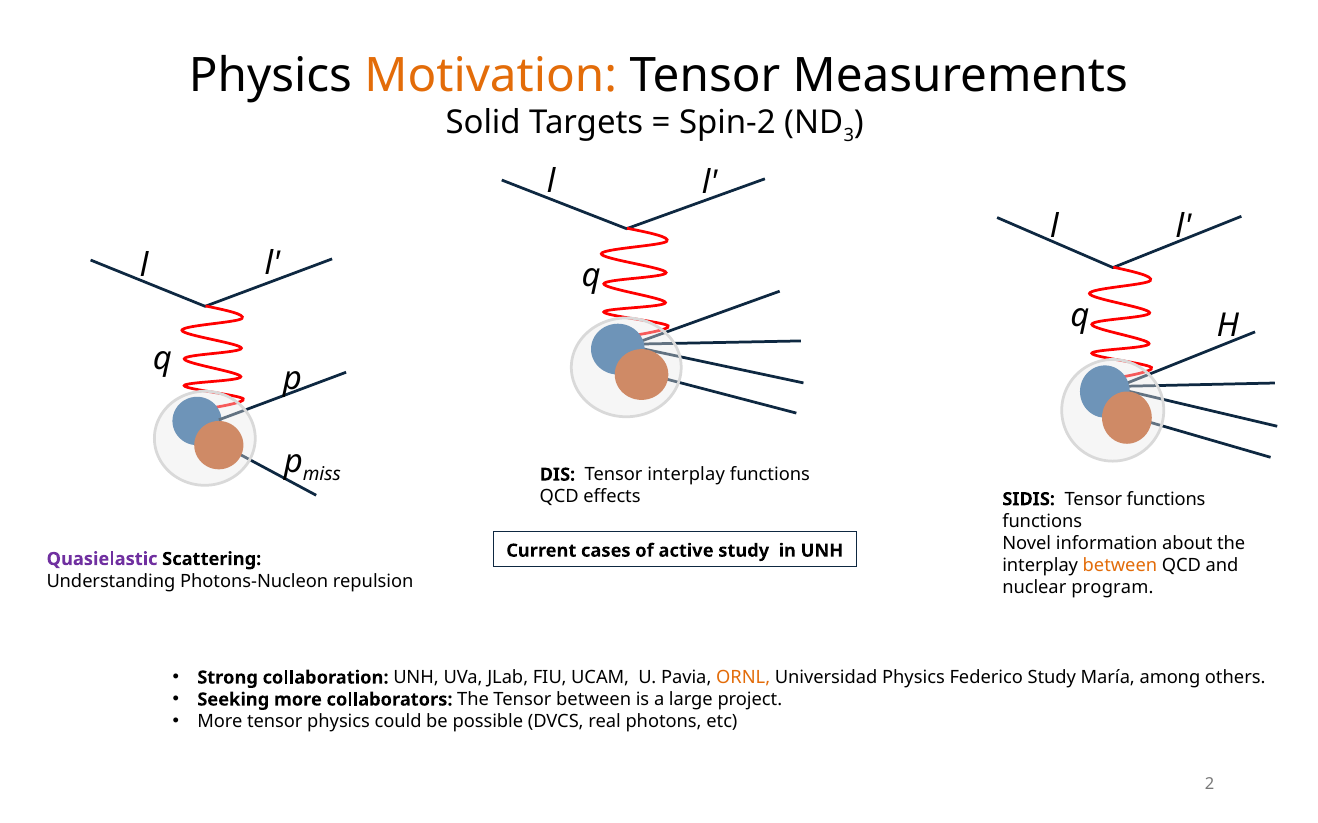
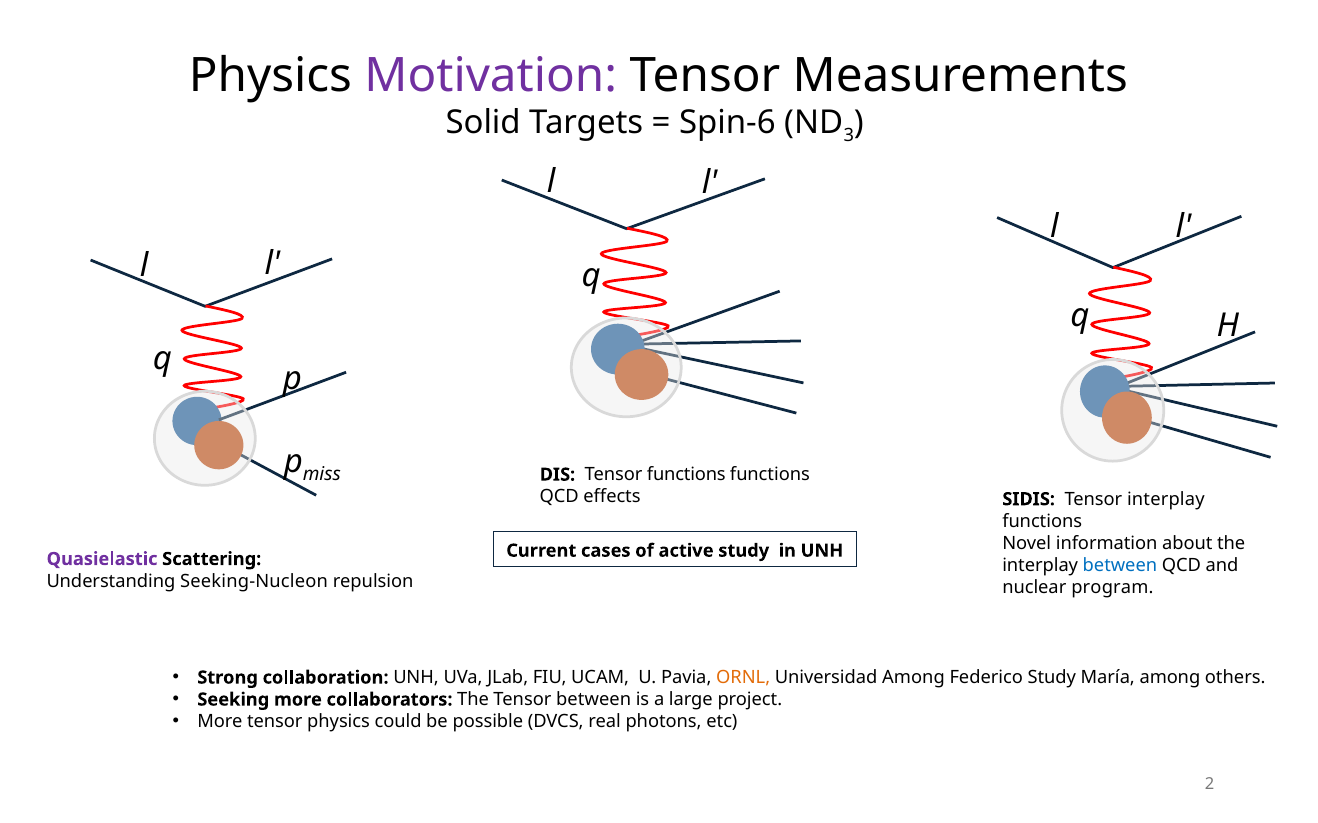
Motivation colour: orange -> purple
Spin-2: Spin-2 -> Spin-6
Tensor interplay: interplay -> functions
Tensor functions: functions -> interplay
between at (1120, 566) colour: orange -> blue
Photons-Nucleon: Photons-Nucleon -> Seeking-Nucleon
Universidad Physics: Physics -> Among
